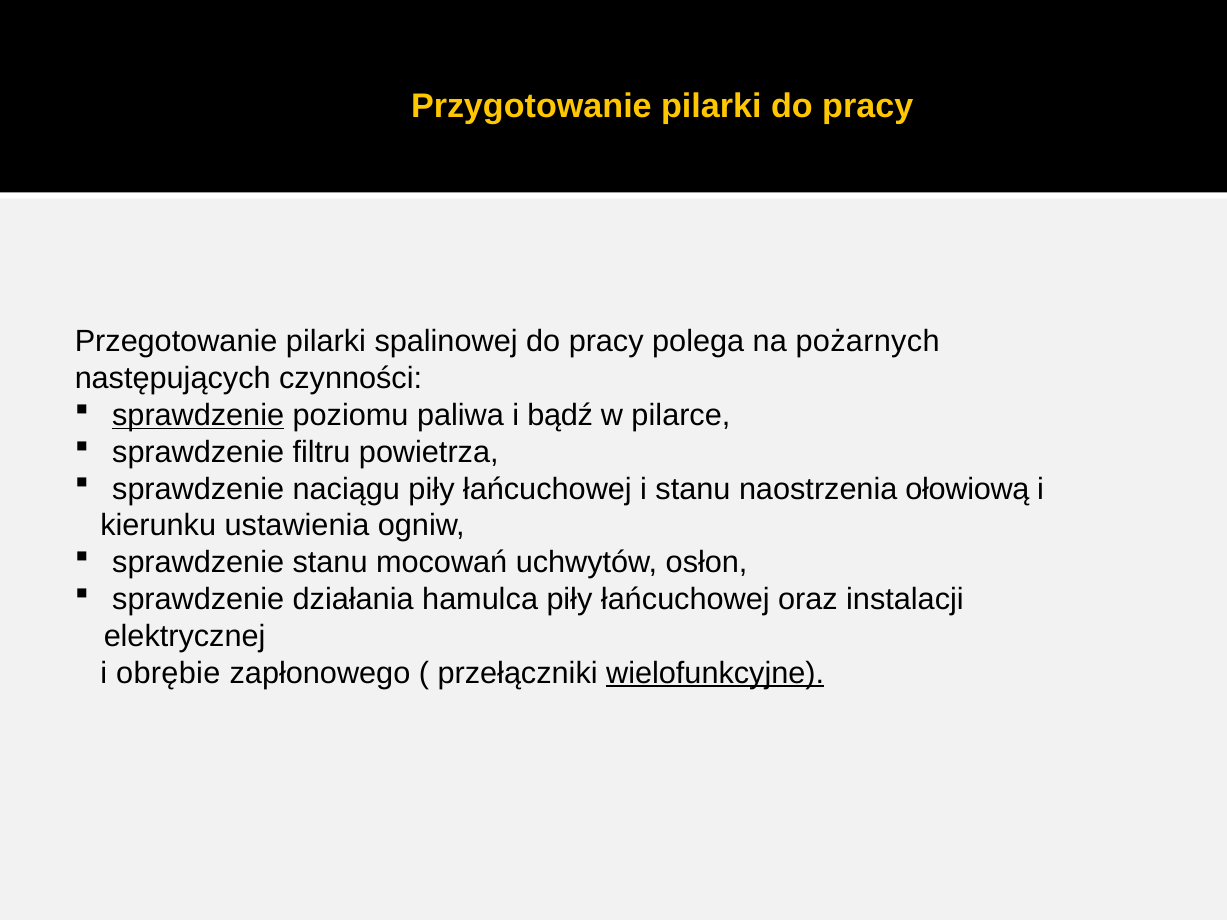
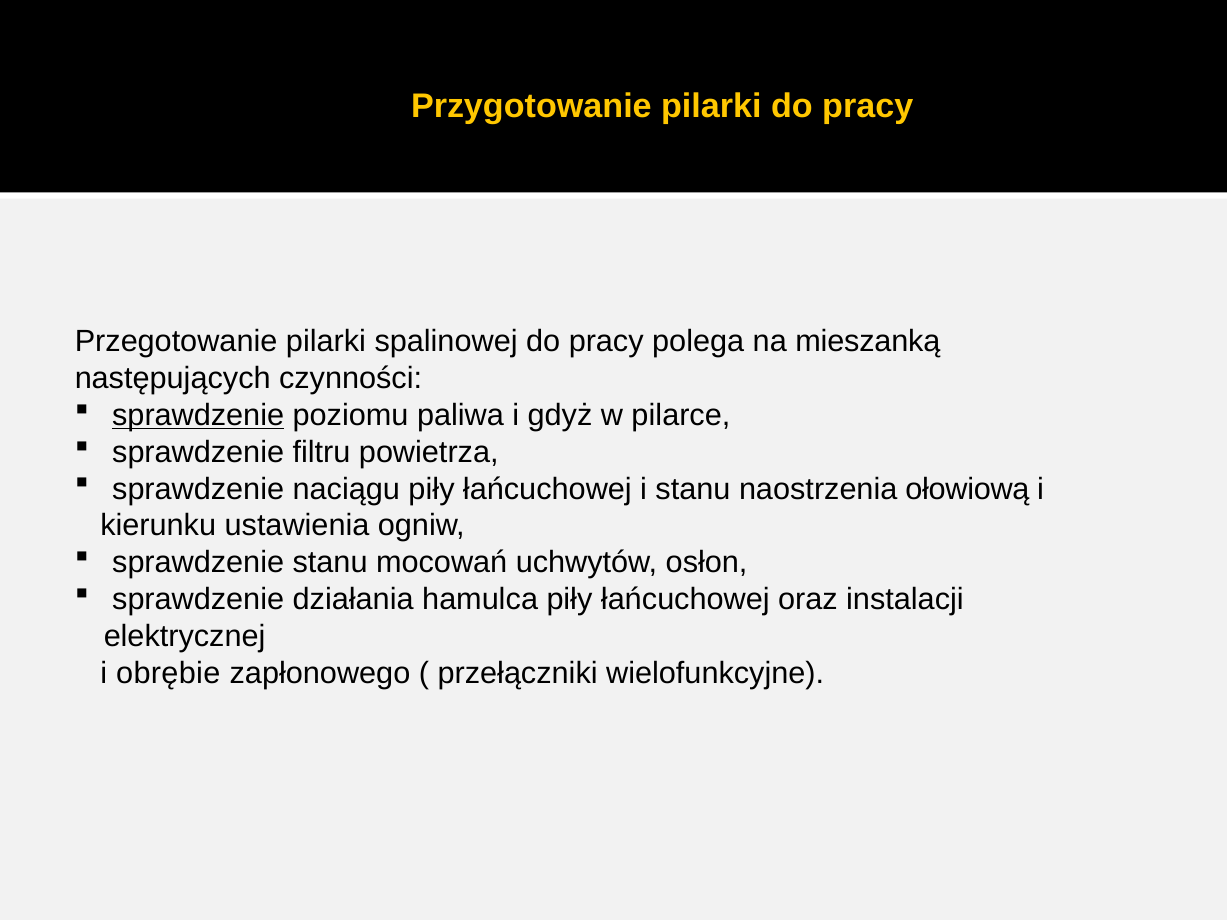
pożarnych: pożarnych -> mieszanką
bądź: bądź -> gdyż
wielofunkcyjne underline: present -> none
